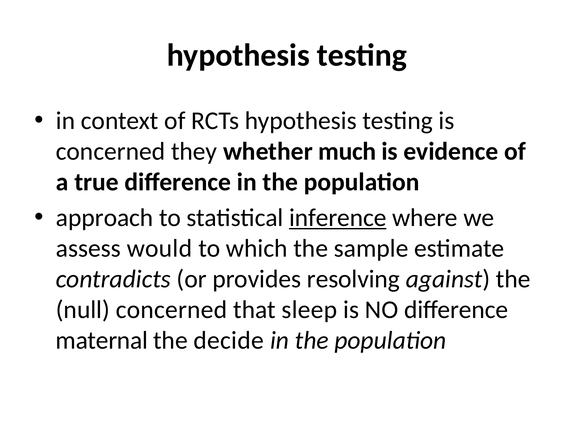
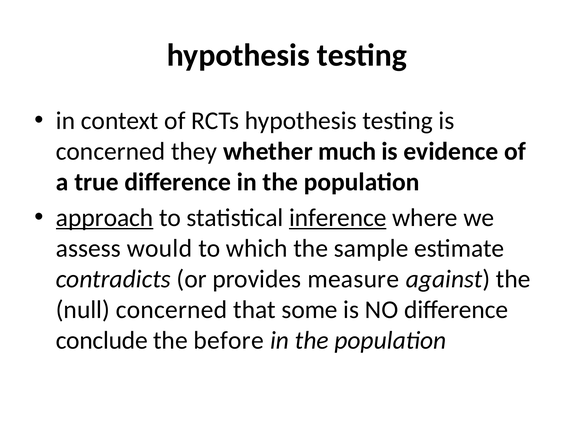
approach underline: none -> present
resolving: resolving -> measure
sleep: sleep -> some
maternal: maternal -> conclude
decide: decide -> before
